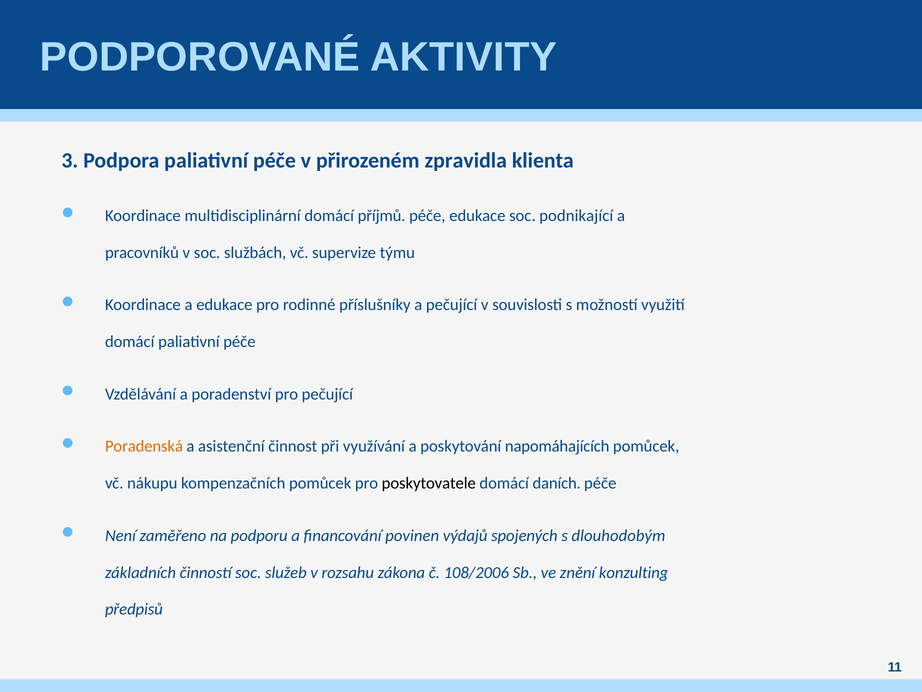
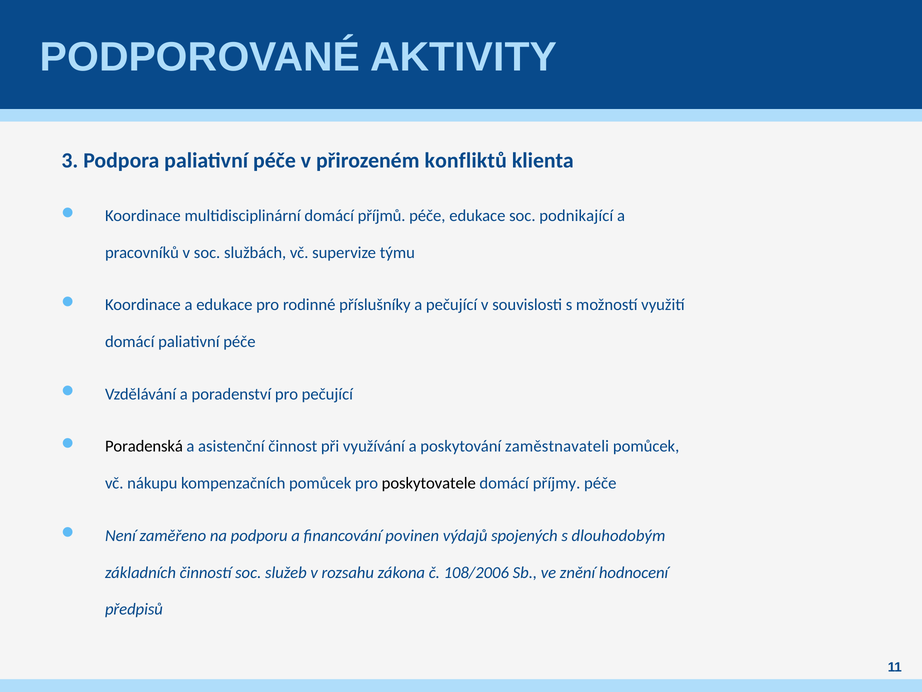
zpravidla: zpravidla -> konfliktů
Poradenská colour: orange -> black
napomáhajících: napomáhajících -> zaměstnavateli
daních: daních -> příjmy
konzulting: konzulting -> hodnocení
